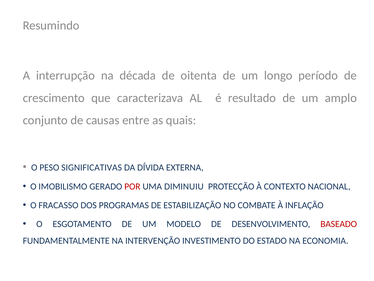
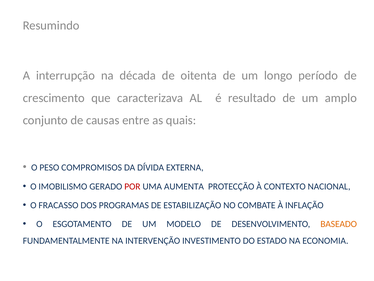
SIGNIFICATIVAS: SIGNIFICATIVAS -> COMPROMISOS
DIMINUIU: DIMINUIU -> AUMENTA
BASEADO colour: red -> orange
